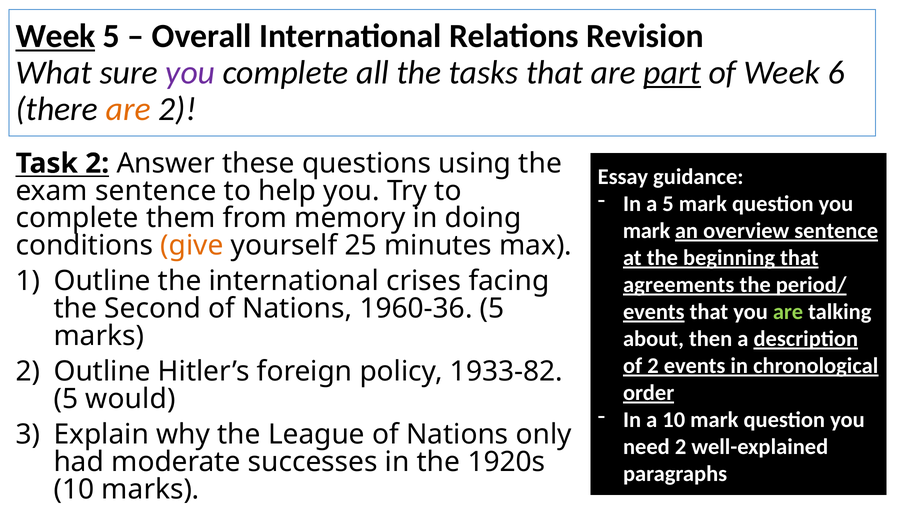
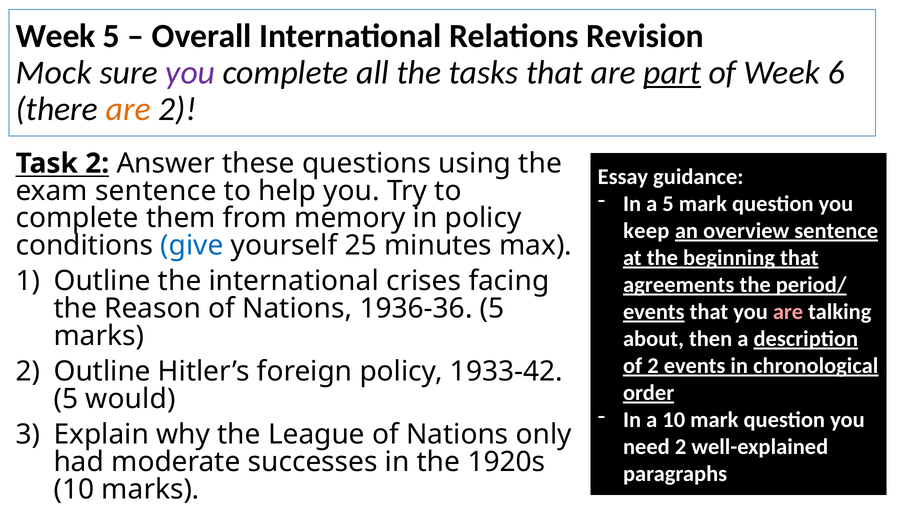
Week at (55, 36) underline: present -> none
What: What -> Mock
in doing: doing -> policy
mark at (647, 231): mark -> keep
give colour: orange -> blue
Second: Second -> Reason
1960-36: 1960-36 -> 1936-36
are at (788, 312) colour: light green -> pink
1933-82: 1933-82 -> 1933-42
